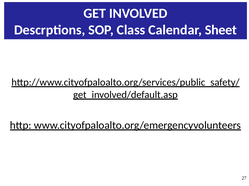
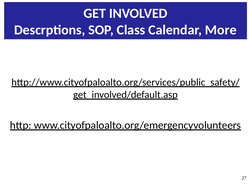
Sheet: Sheet -> More
